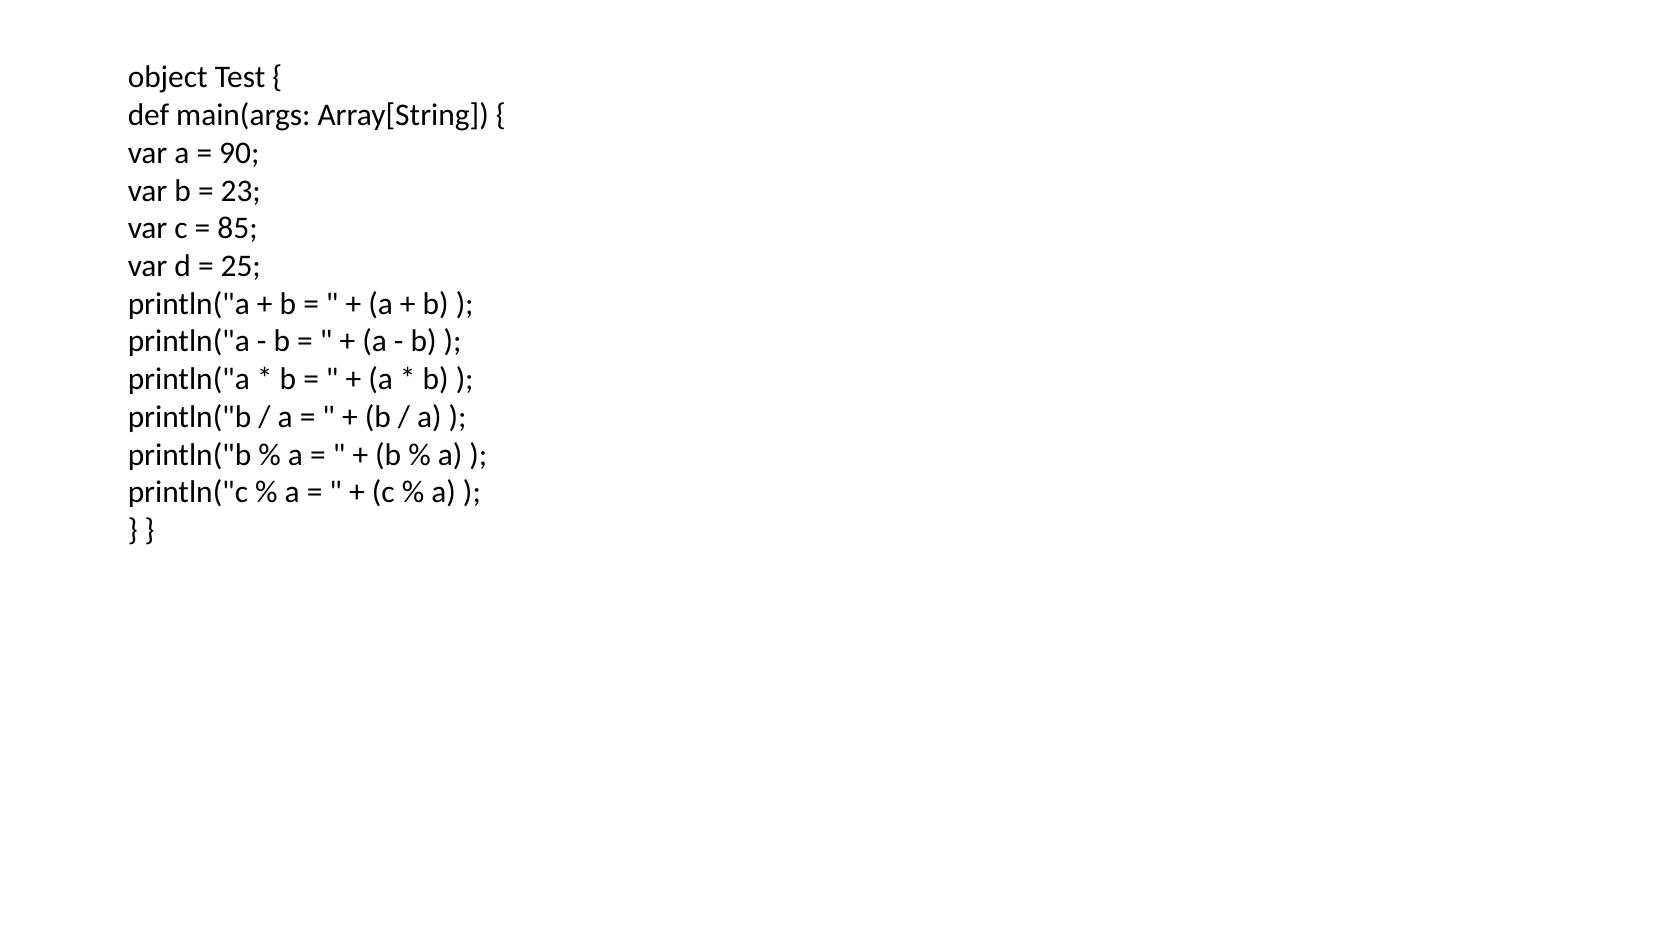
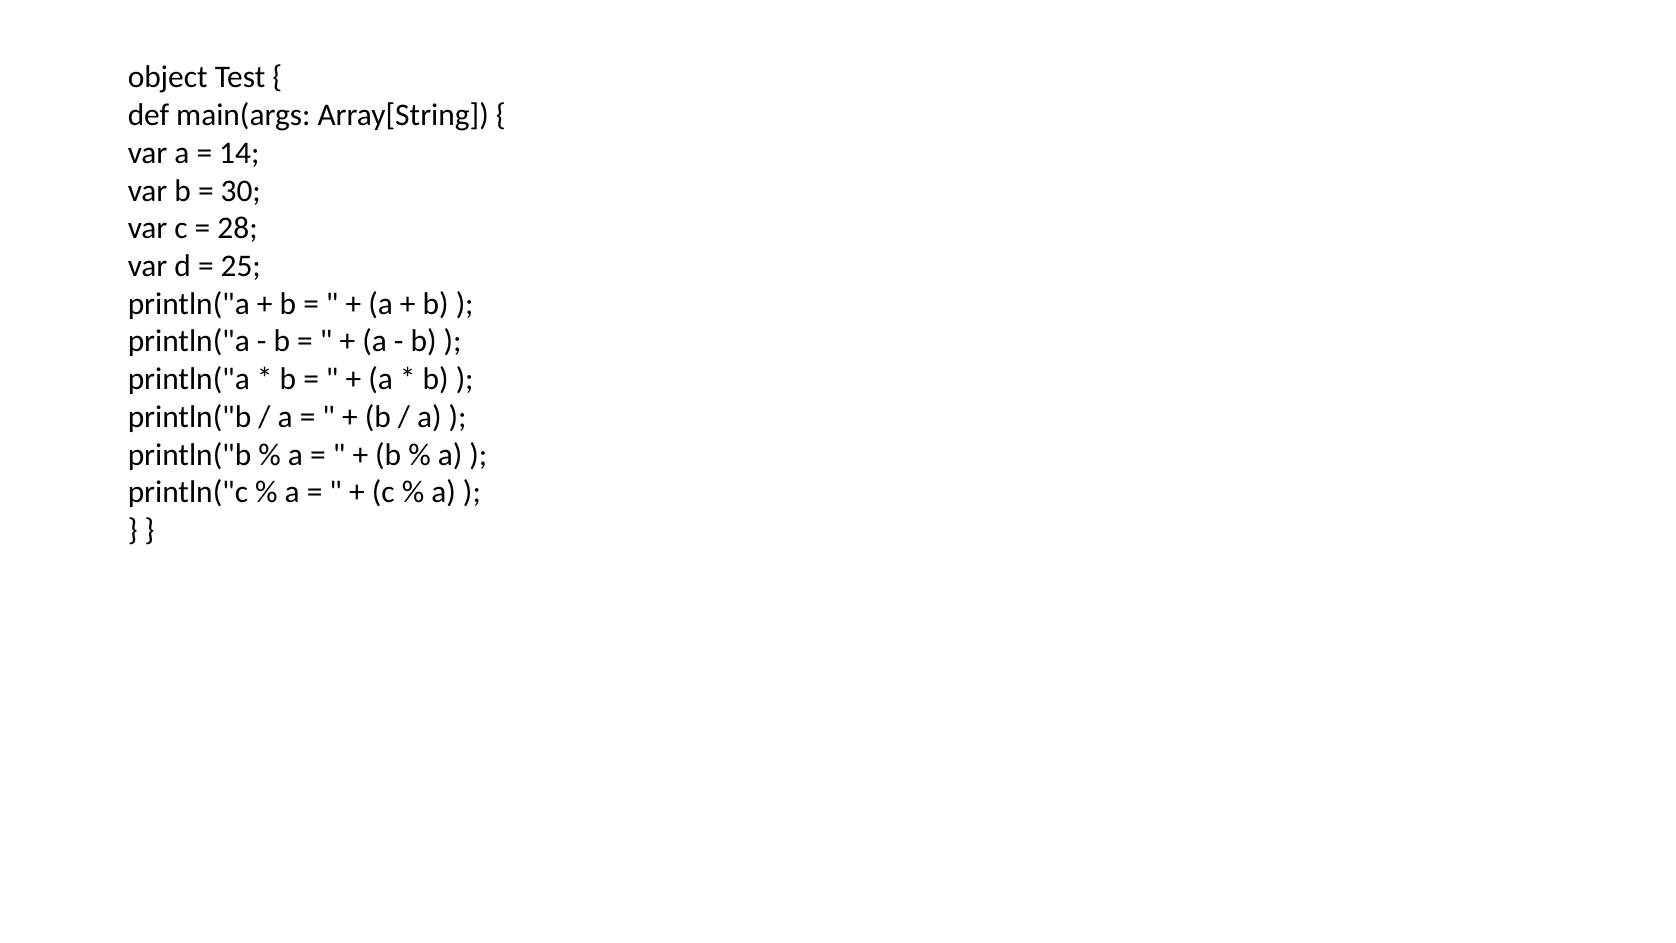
90: 90 -> 14
23: 23 -> 30
85: 85 -> 28
